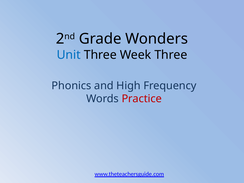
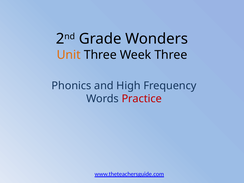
Unit colour: blue -> orange
